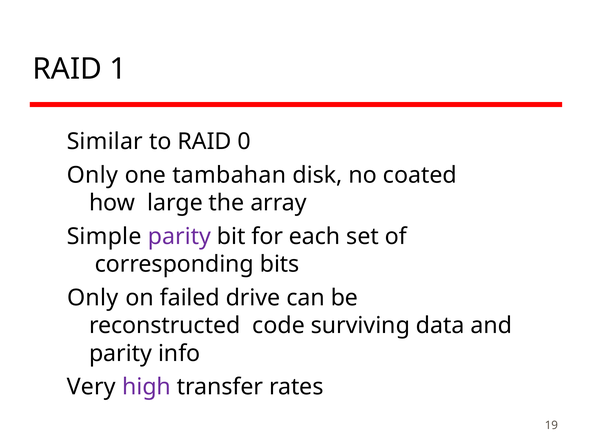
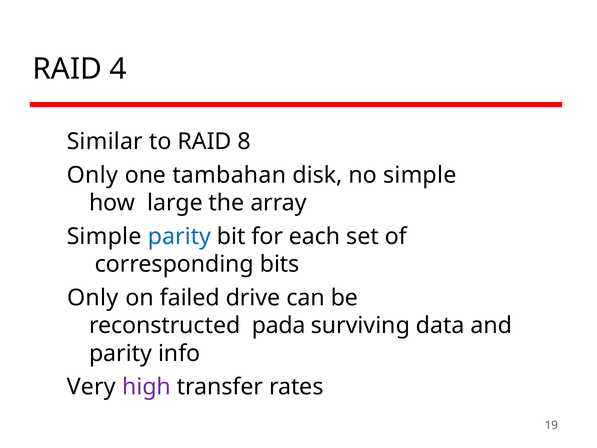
1: 1 -> 4
0: 0 -> 8
no coated: coated -> simple
parity at (179, 236) colour: purple -> blue
code: code -> pada
